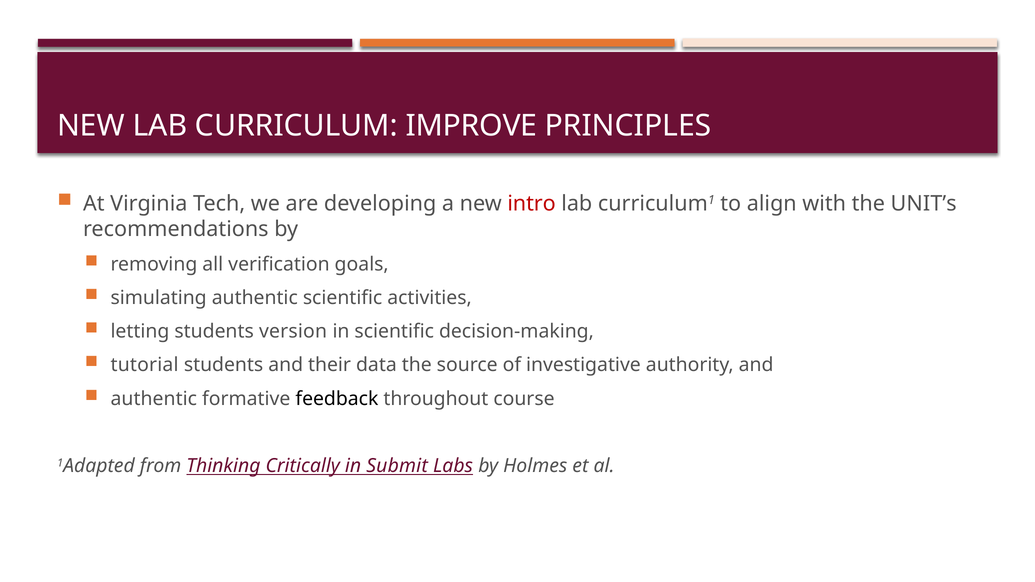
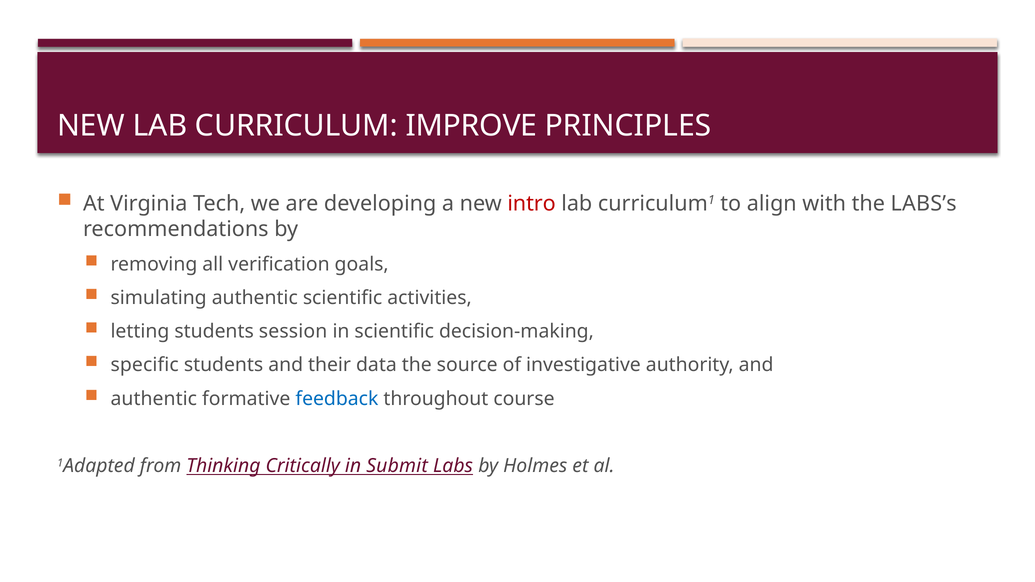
UNIT’s: UNIT’s -> LABS’s
version: version -> session
tutorial: tutorial -> specific
feedback colour: black -> blue
